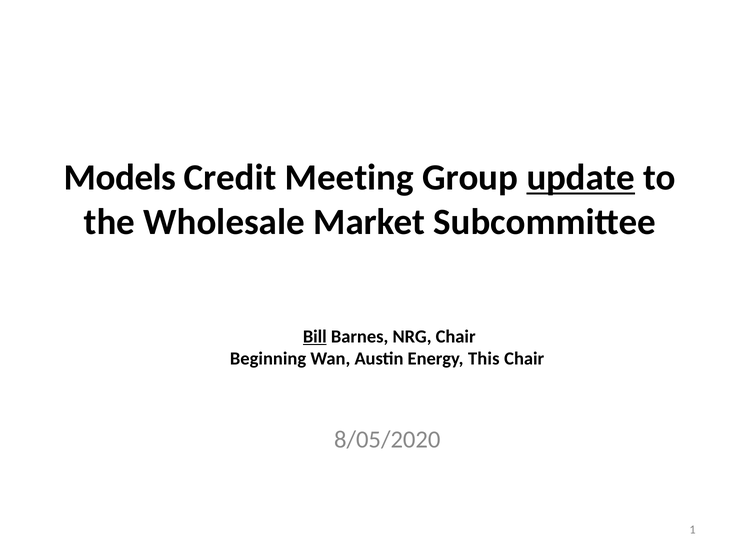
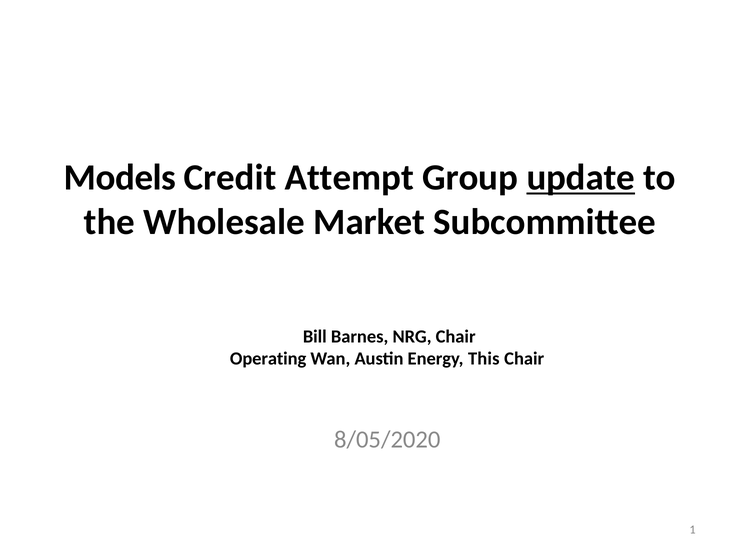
Meeting: Meeting -> Attempt
Bill underline: present -> none
Beginning: Beginning -> Operating
